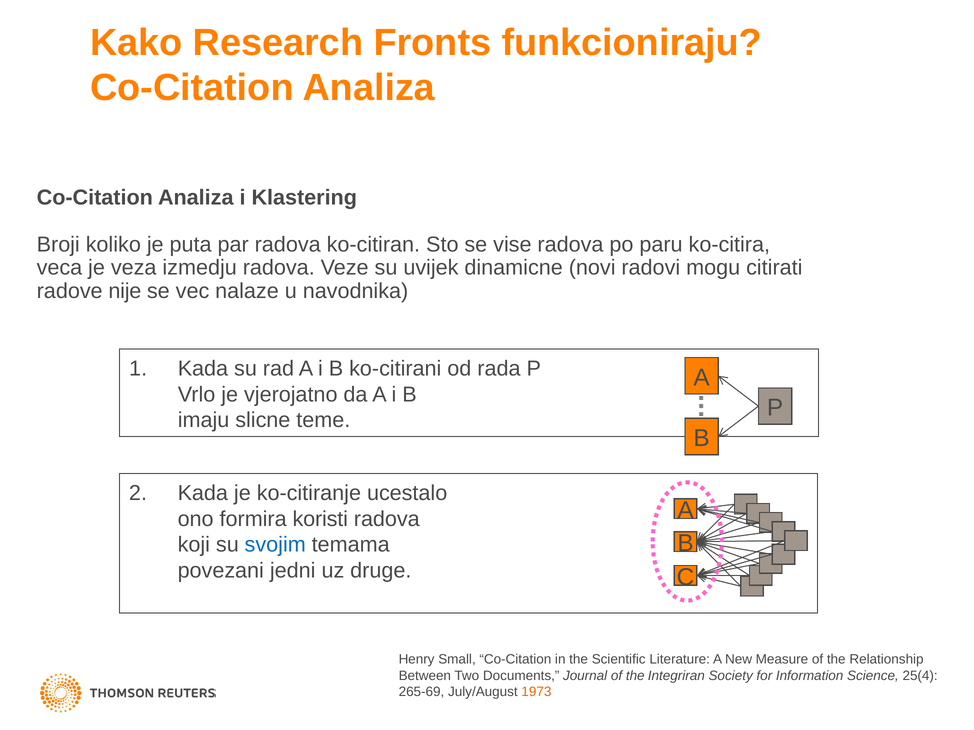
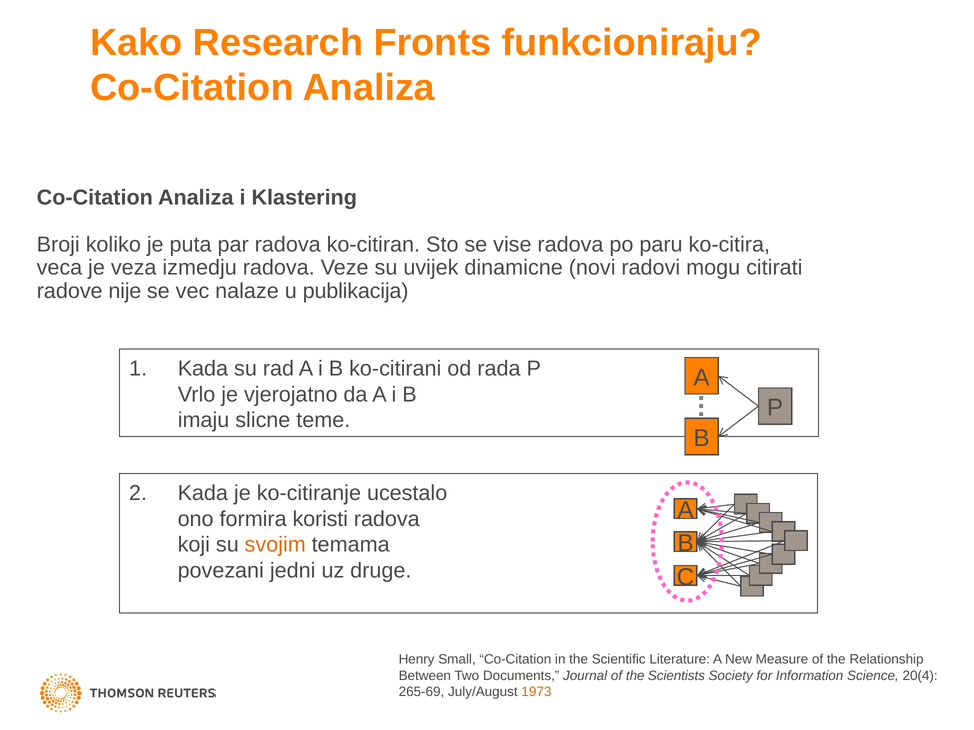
navodnika: navodnika -> publikacija
svojim colour: blue -> orange
Integriran: Integriran -> Scientists
25(4: 25(4 -> 20(4
